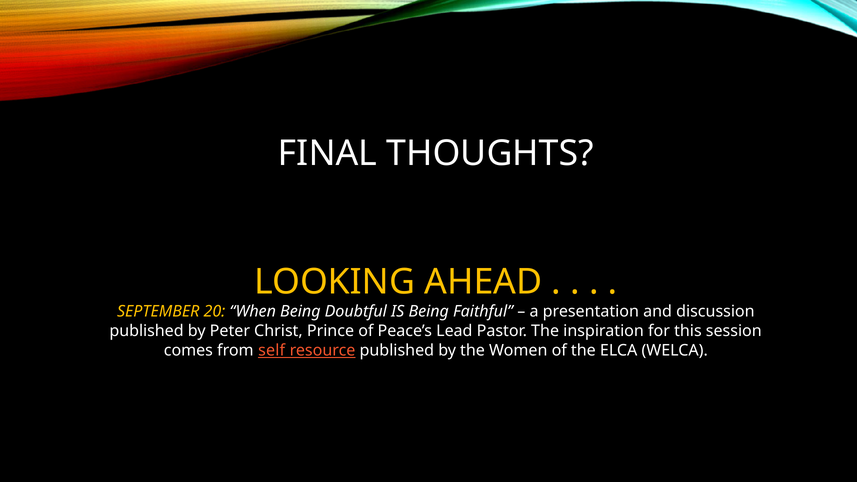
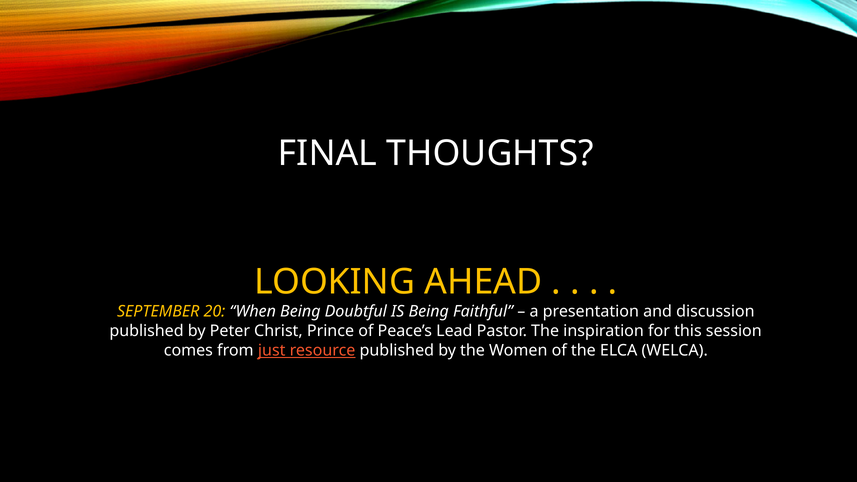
self: self -> just
